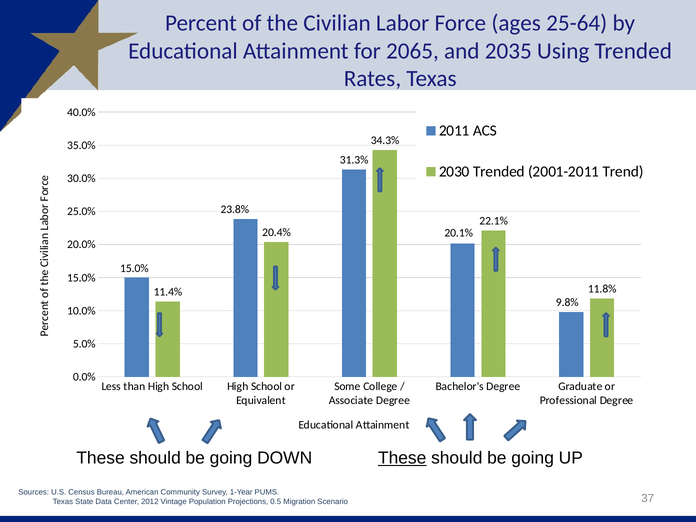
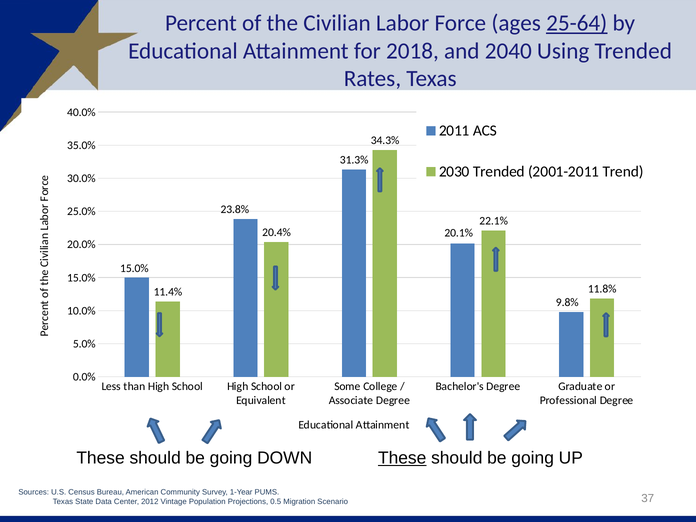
25-64 underline: none -> present
2065: 2065 -> 2018
2035: 2035 -> 2040
